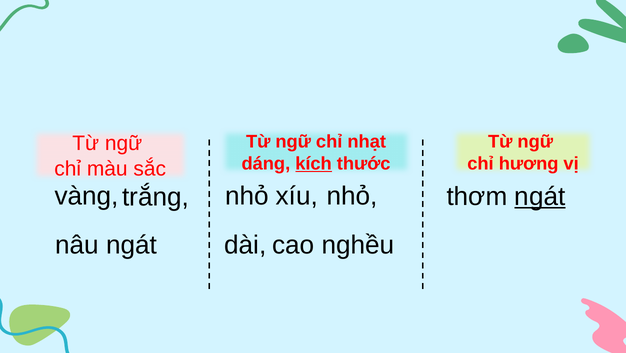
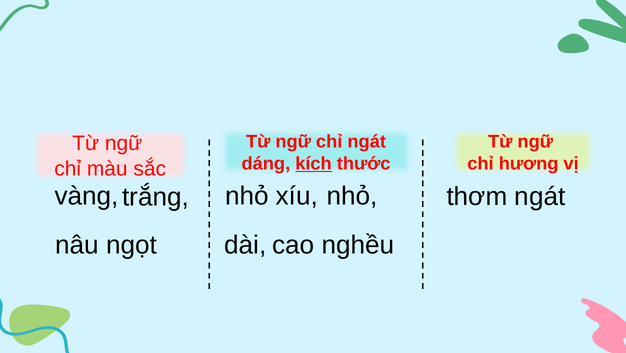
chỉ nhạt: nhạt -> ngát
ngát at (540, 196) underline: present -> none
nâu ngát: ngát -> ngọt
